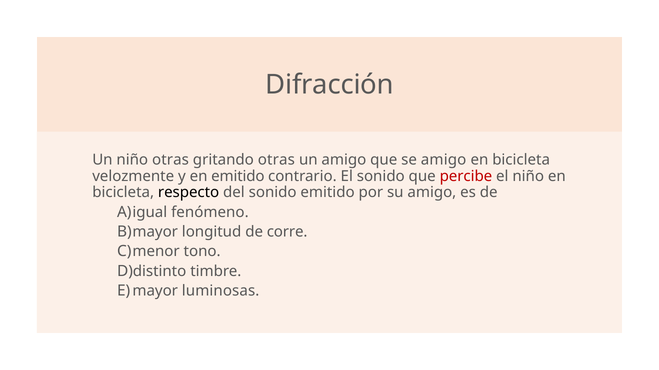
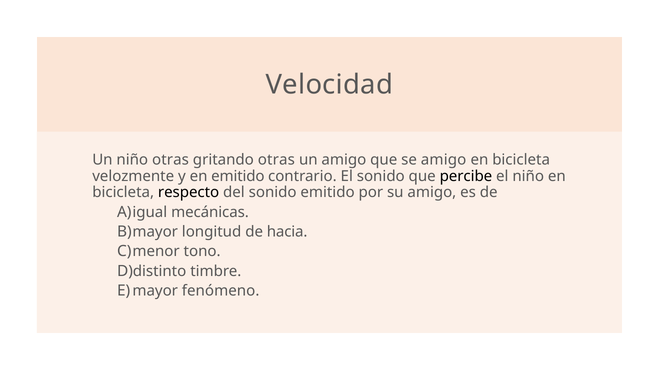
Difracción: Difracción -> Velocidad
percibe colour: red -> black
fenómeno: fenómeno -> mecánicas
corre: corre -> hacia
luminosas: luminosas -> fenómeno
